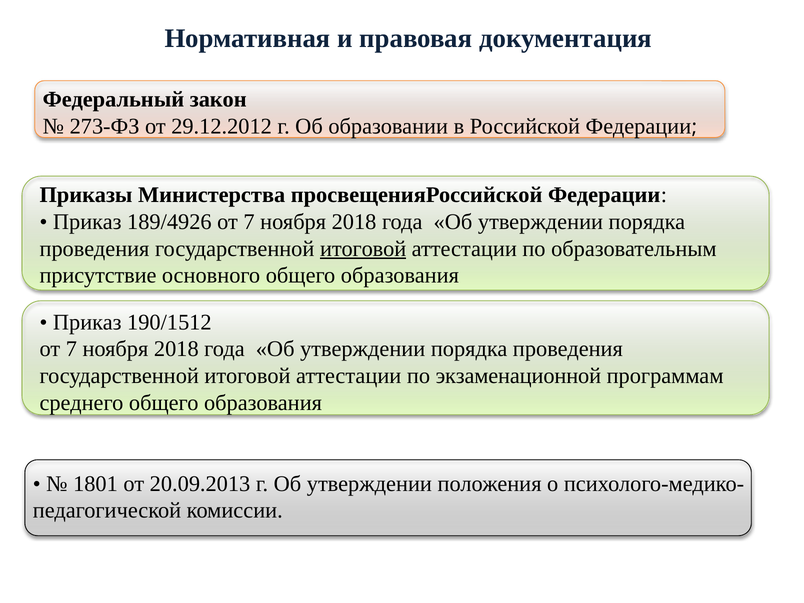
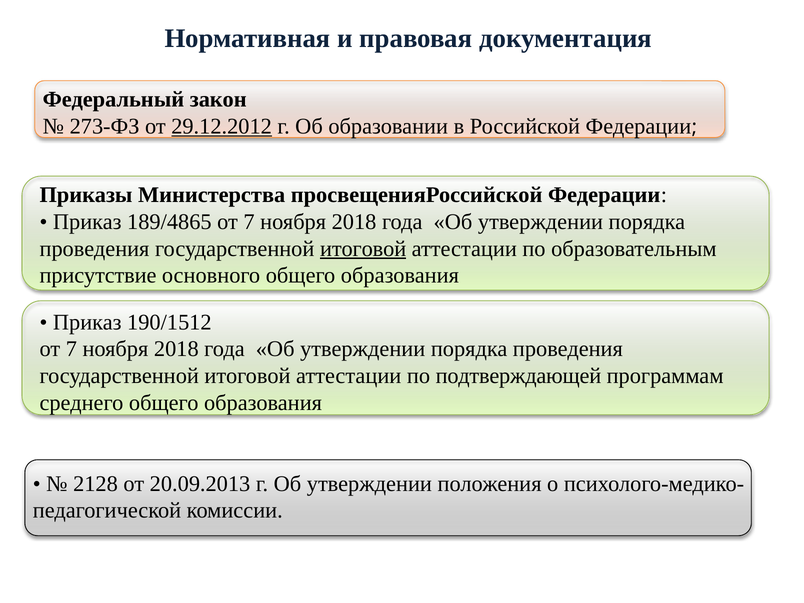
29.12.2012 underline: none -> present
189/4926: 189/4926 -> 189/4865
экзаменационной: экзаменационной -> подтверждающей
1801: 1801 -> 2128
